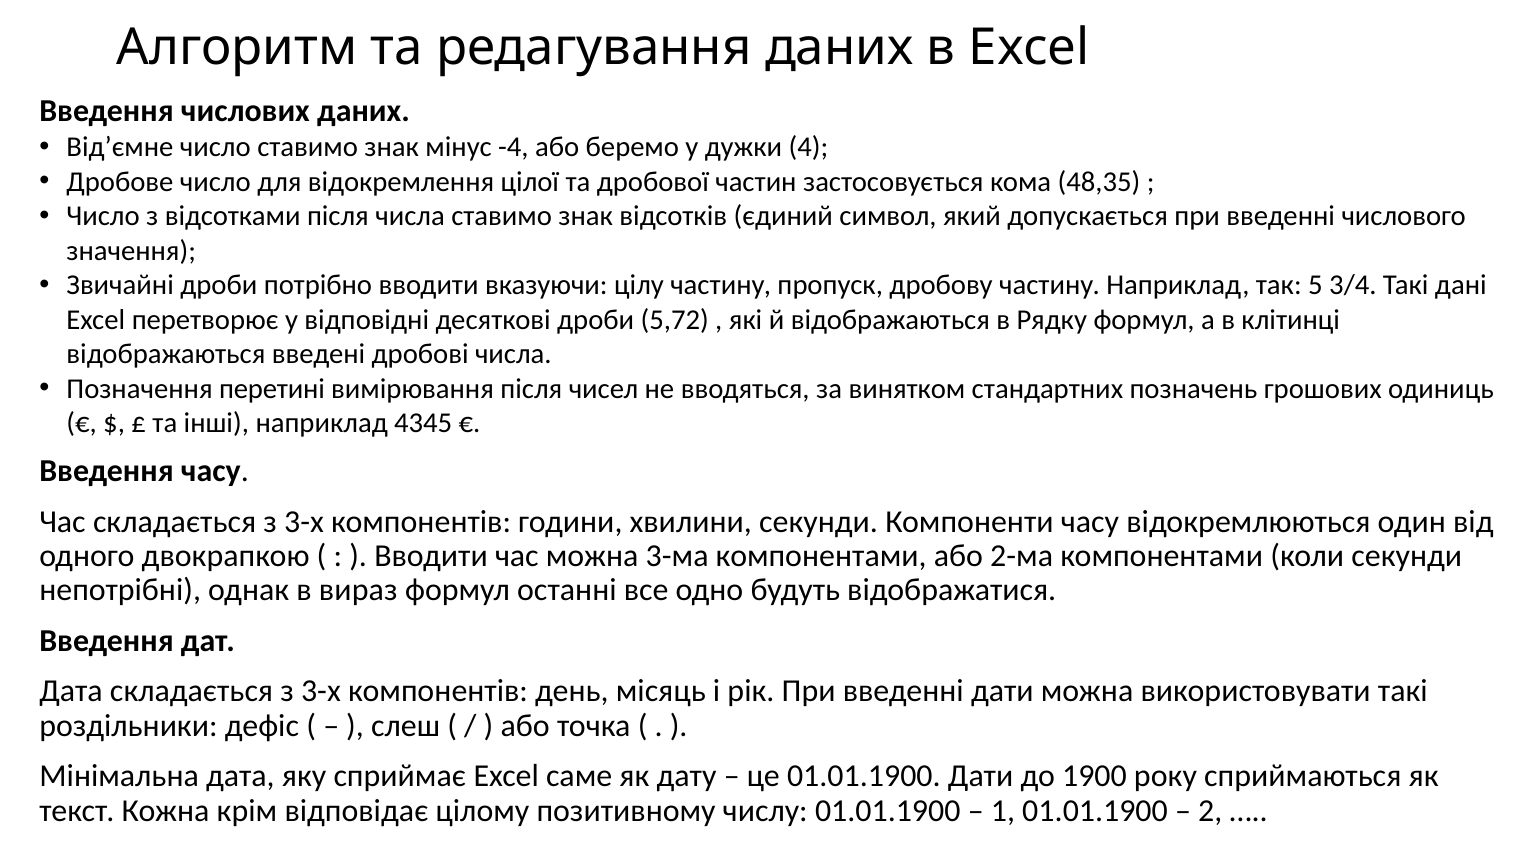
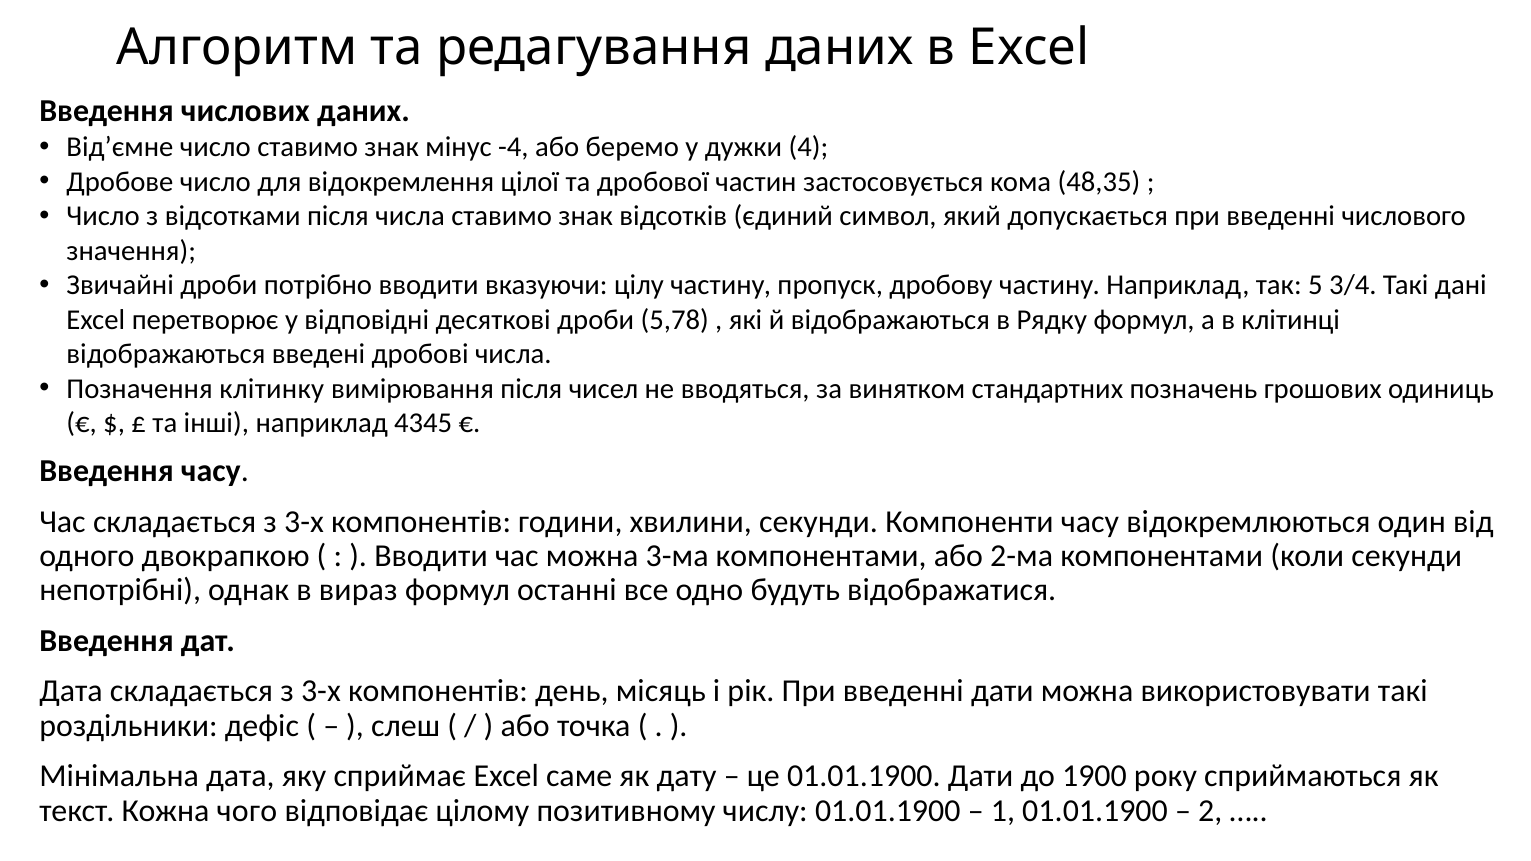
5,72: 5,72 -> 5,78
перетині: перетині -> клітинку
крім: крім -> чого
